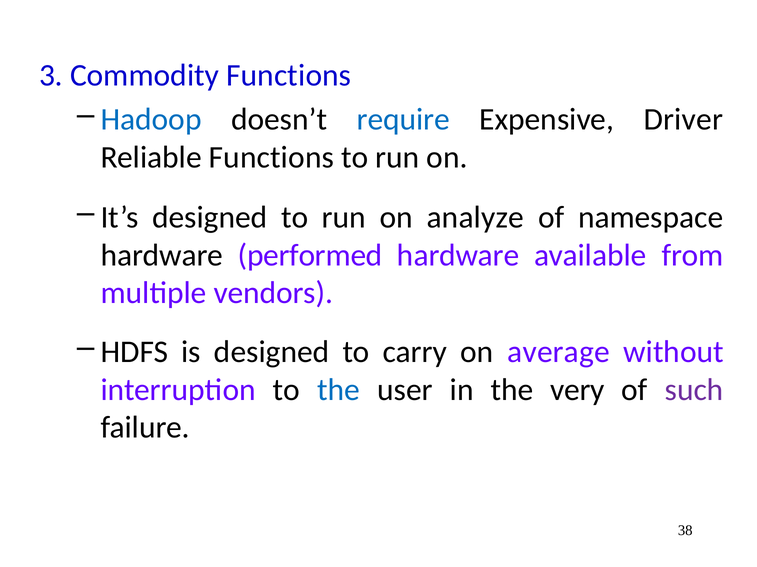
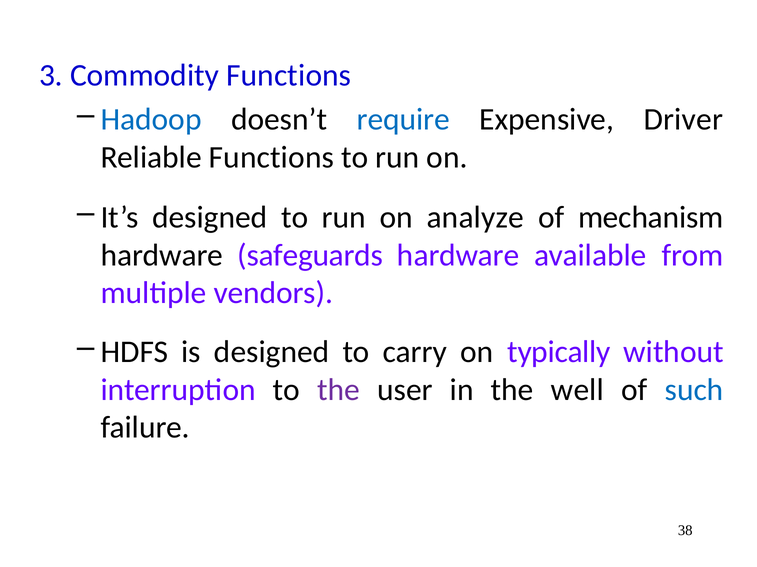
namespace: namespace -> mechanism
performed: performed -> safeguards
average: average -> typically
the at (339, 390) colour: blue -> purple
very: very -> well
such colour: purple -> blue
